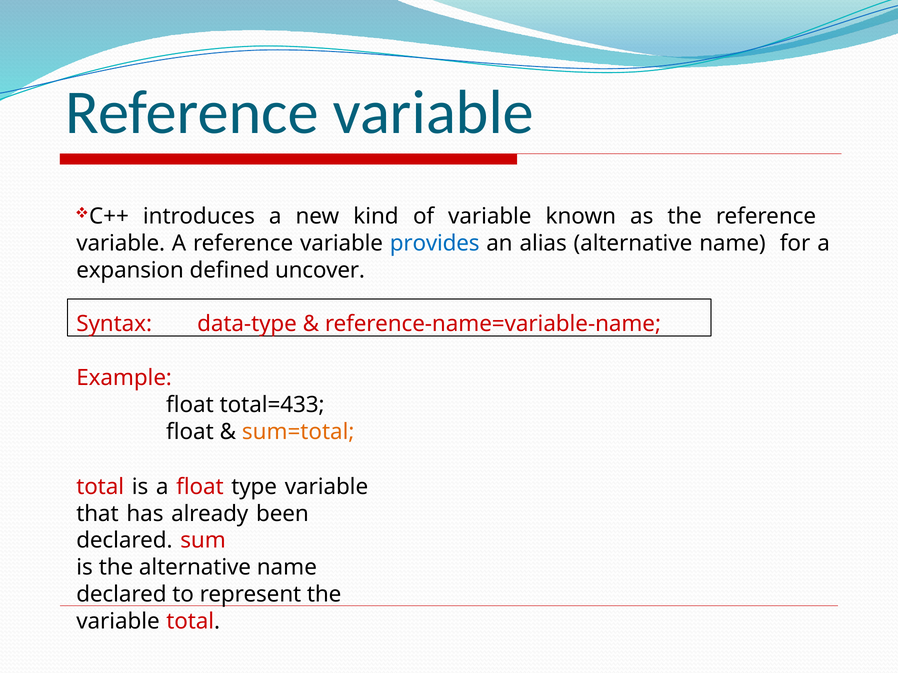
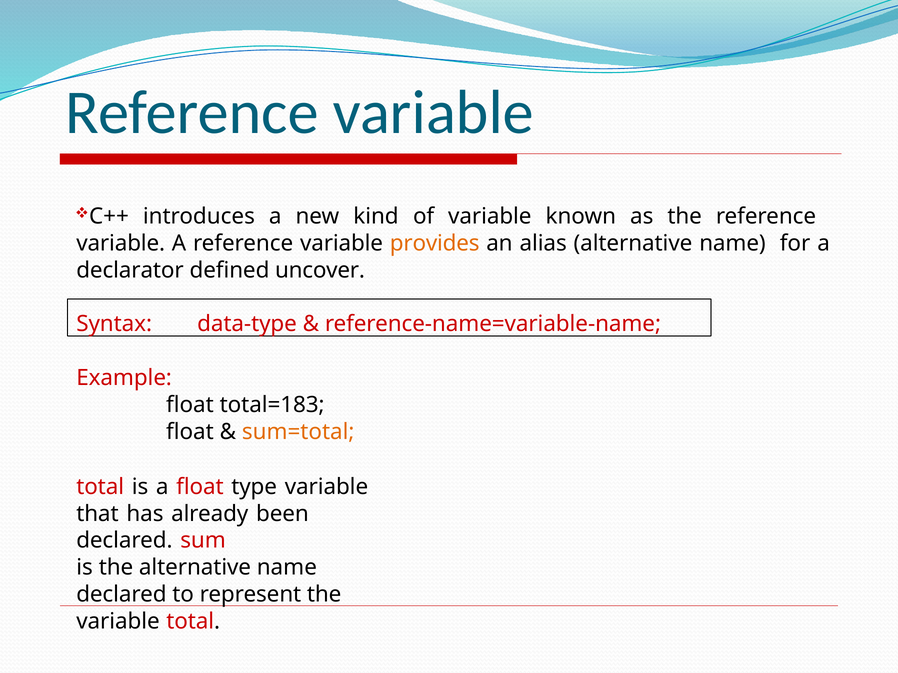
provides colour: blue -> orange
expansion: expansion -> declarator
total=433: total=433 -> total=183
